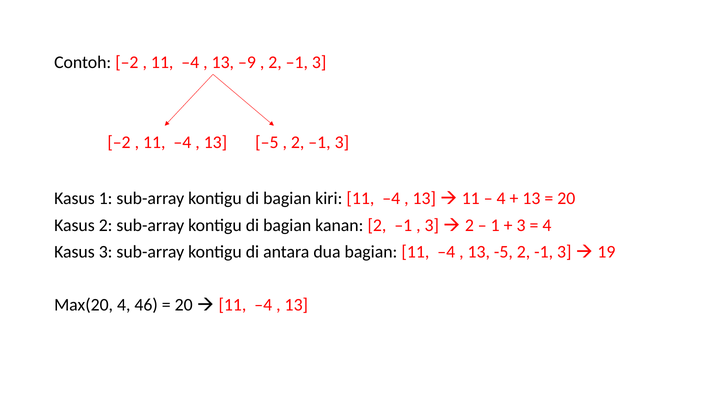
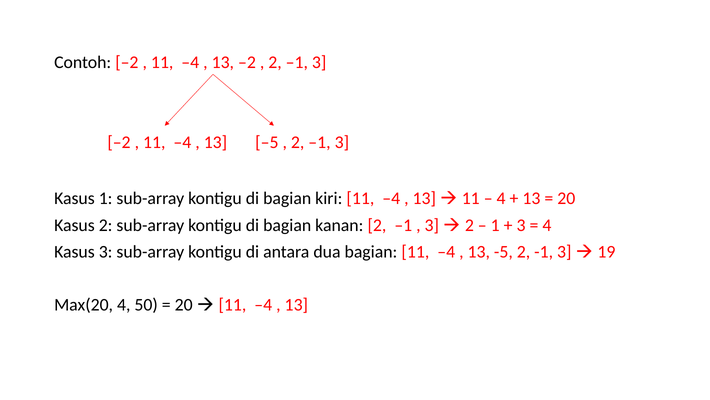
13 –9: –9 -> –2
46: 46 -> 50
